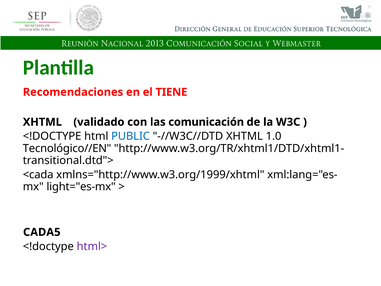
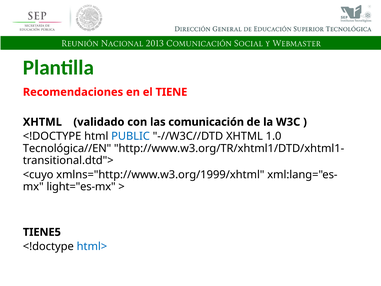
Tecnológico//EN: Tecnológico//EN -> Tecnológica//EN
<cada: <cada -> <cuyo
CADA5: CADA5 -> TIENE5
html> colour: purple -> blue
